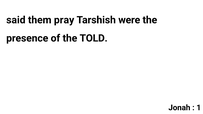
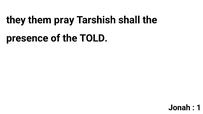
said: said -> they
were: were -> shall
